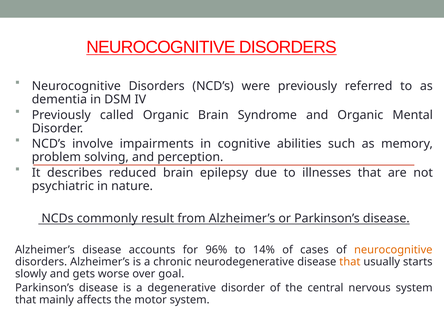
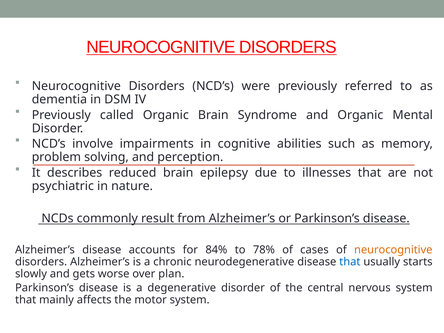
96%: 96% -> 84%
14%: 14% -> 78%
that at (350, 262) colour: orange -> blue
goal: goal -> plan
